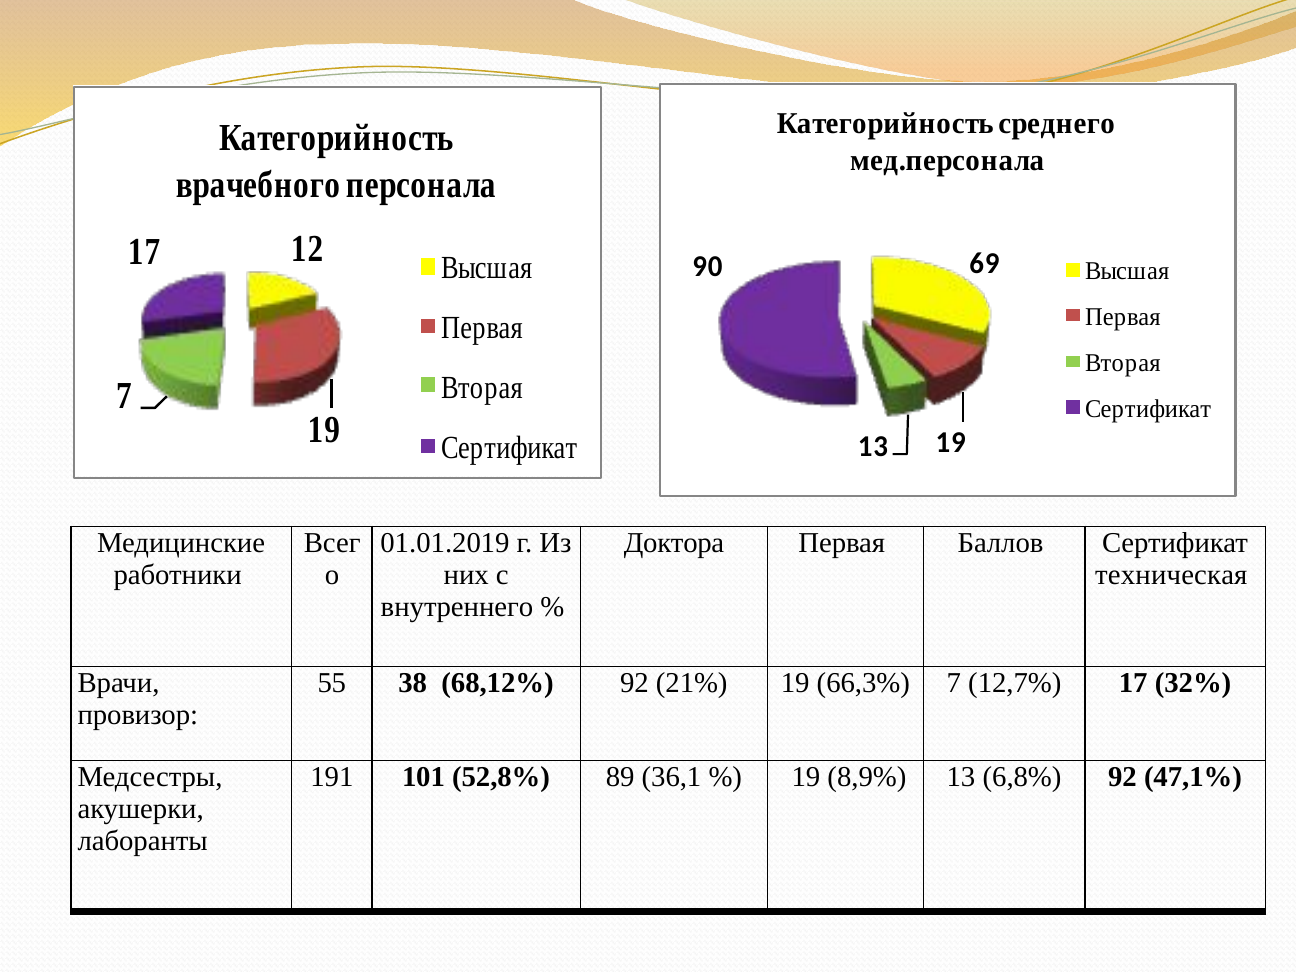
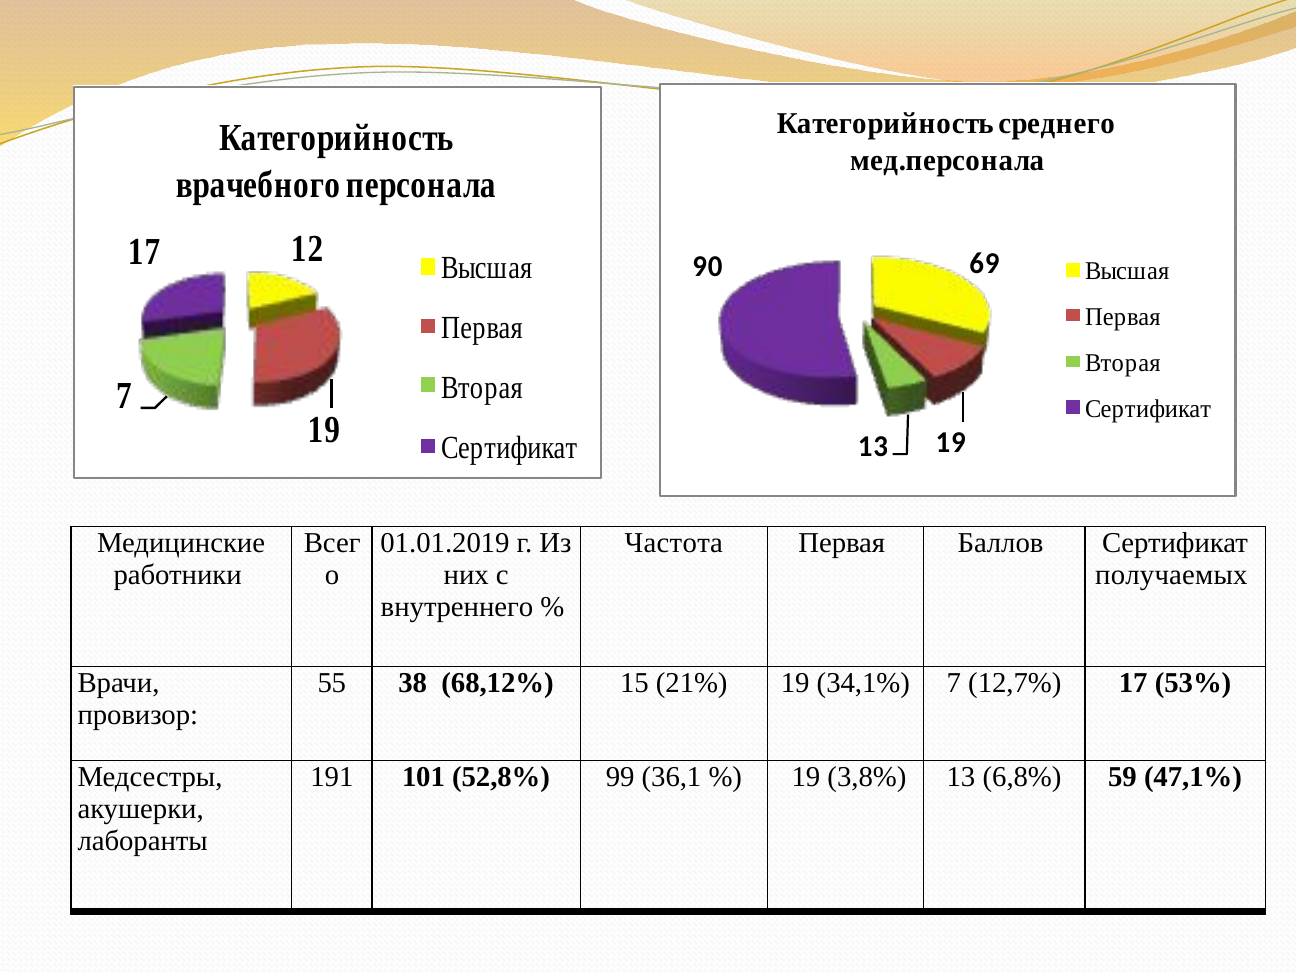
Доктора: Доктора -> Частота
техническая: техническая -> получаемых
68,12% 92: 92 -> 15
66,3%: 66,3% -> 34,1%
32%: 32% -> 53%
89: 89 -> 99
8,9%: 8,9% -> 3,8%
6,8% 92: 92 -> 59
